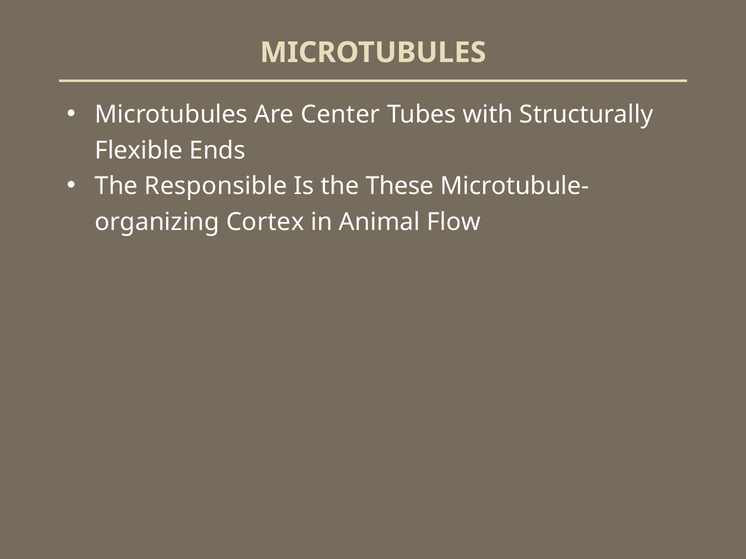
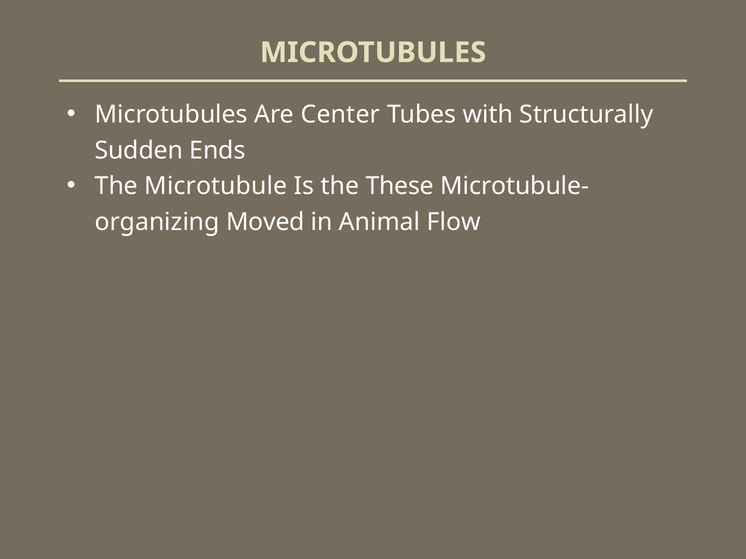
Flexible: Flexible -> Sudden
Responsible: Responsible -> Microtubule
Cortex: Cortex -> Moved
